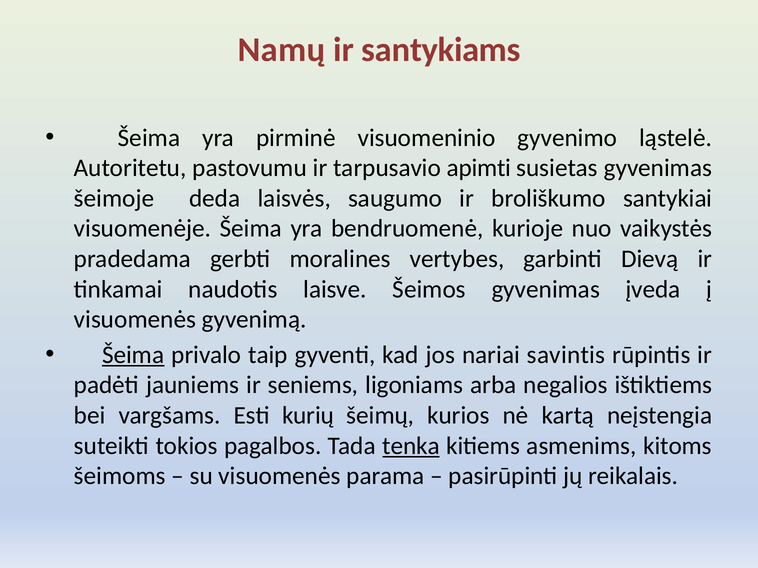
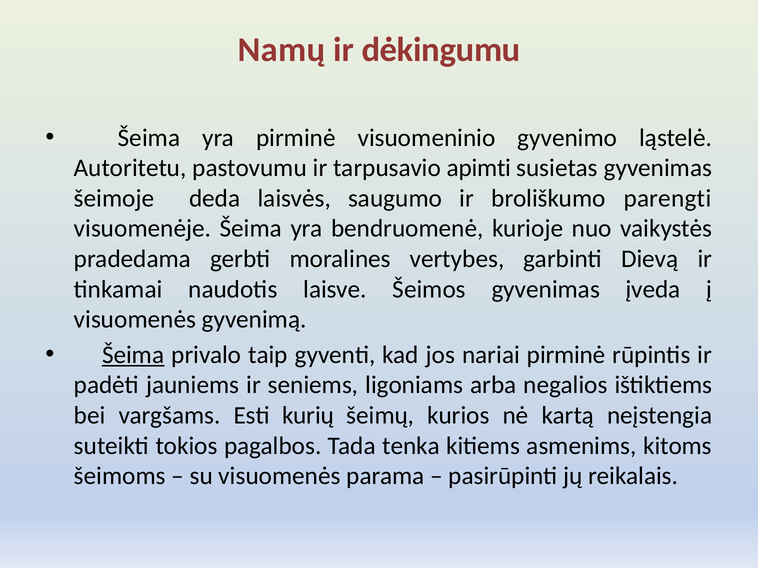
santykiams: santykiams -> dėkingumu
santykiai: santykiai -> parengti
nariai savintis: savintis -> pirminė
tenka underline: present -> none
